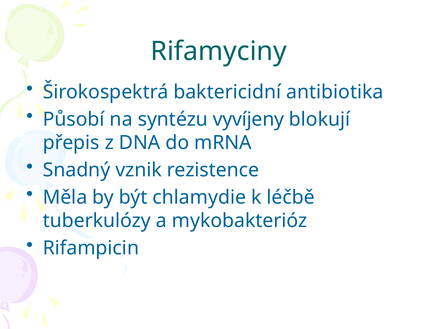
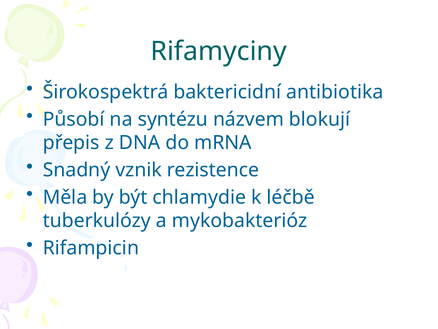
vyvíjeny: vyvíjeny -> názvem
